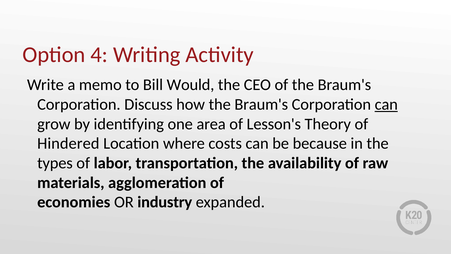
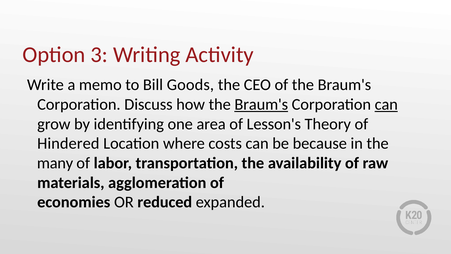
4: 4 -> 3
Would: Would -> Goods
Braum's at (261, 104) underline: none -> present
types: types -> many
industry: industry -> reduced
